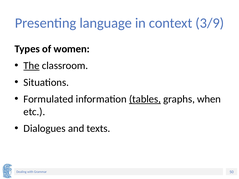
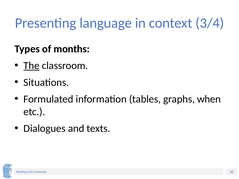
3/9: 3/9 -> 3/4
women: women -> months
tables underline: present -> none
